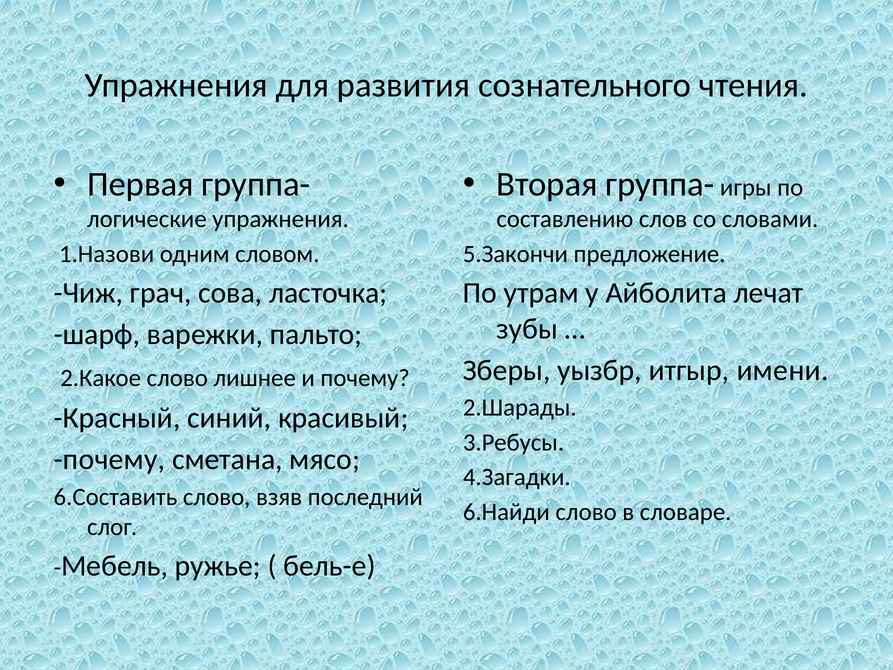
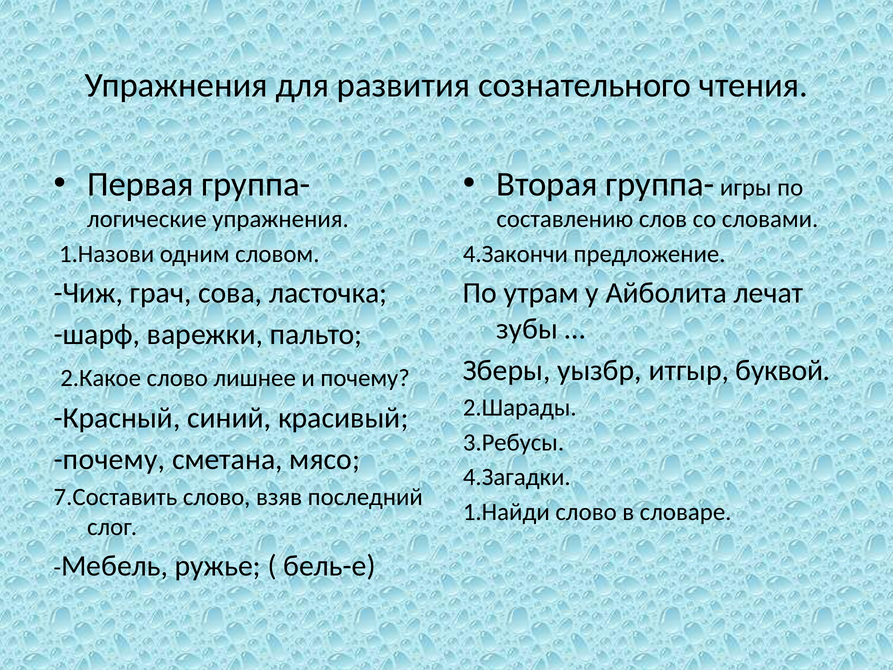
5.Закончи: 5.Закончи -> 4.Закончи
имени: имени -> буквой
6.Составить: 6.Составить -> 7.Составить
6.Найди: 6.Найди -> 1.Найди
